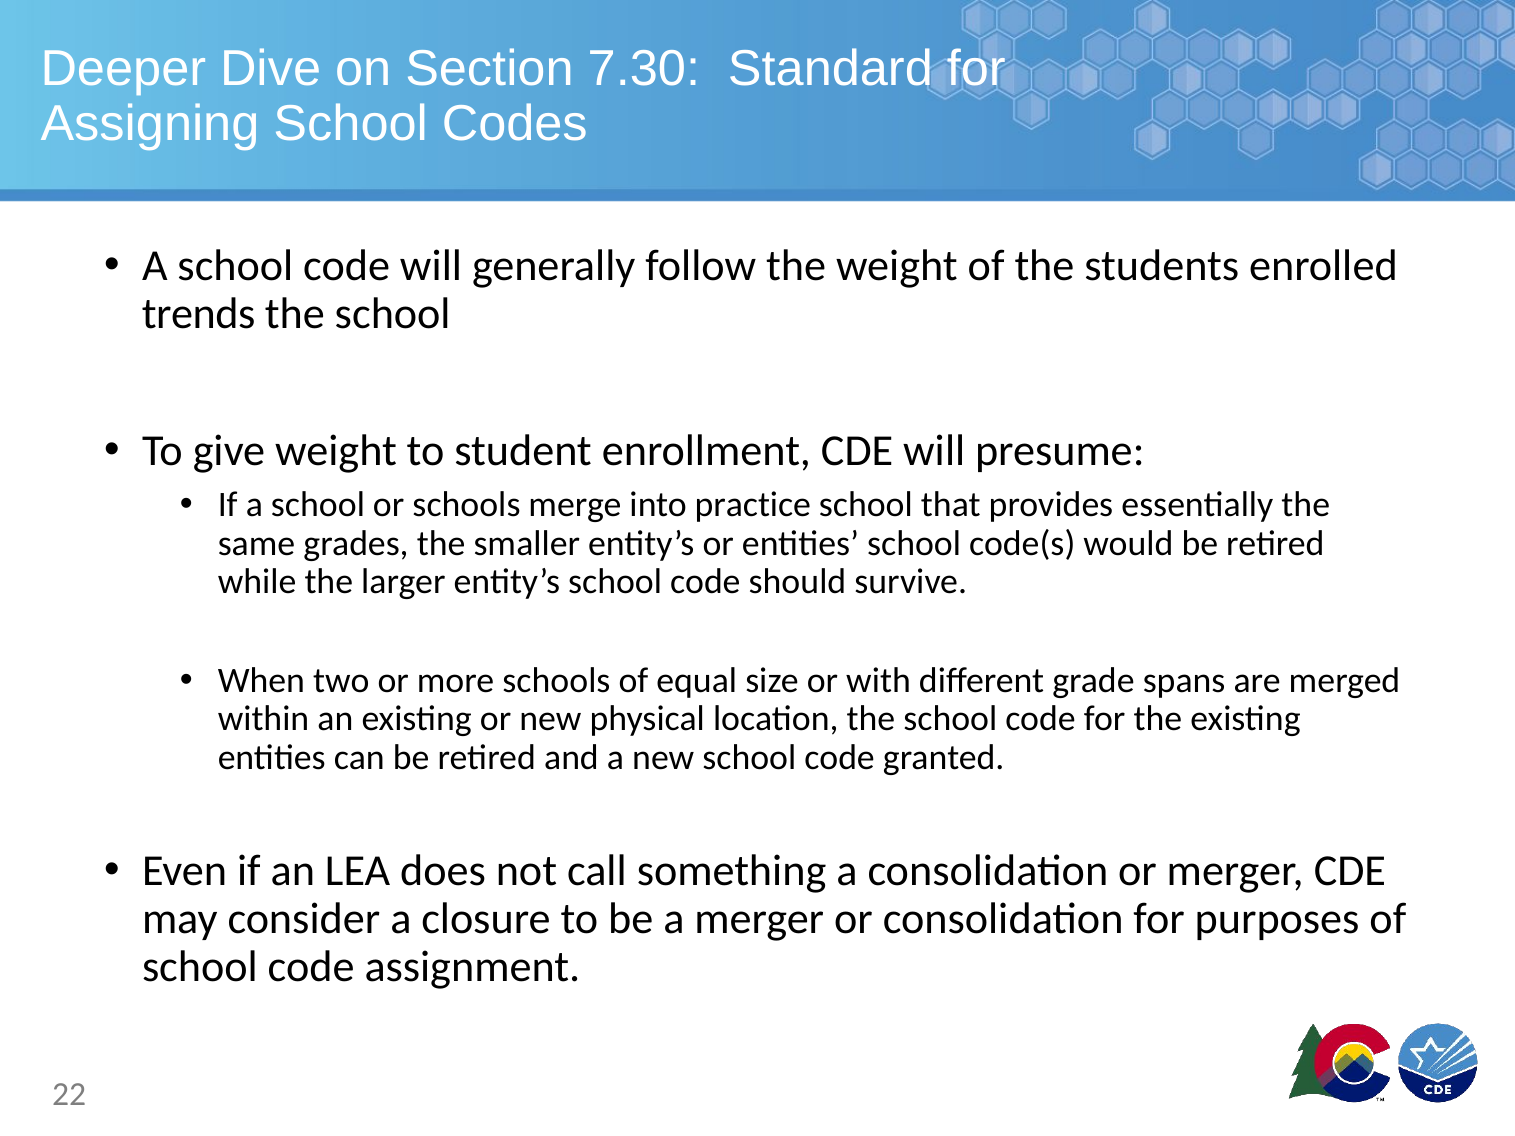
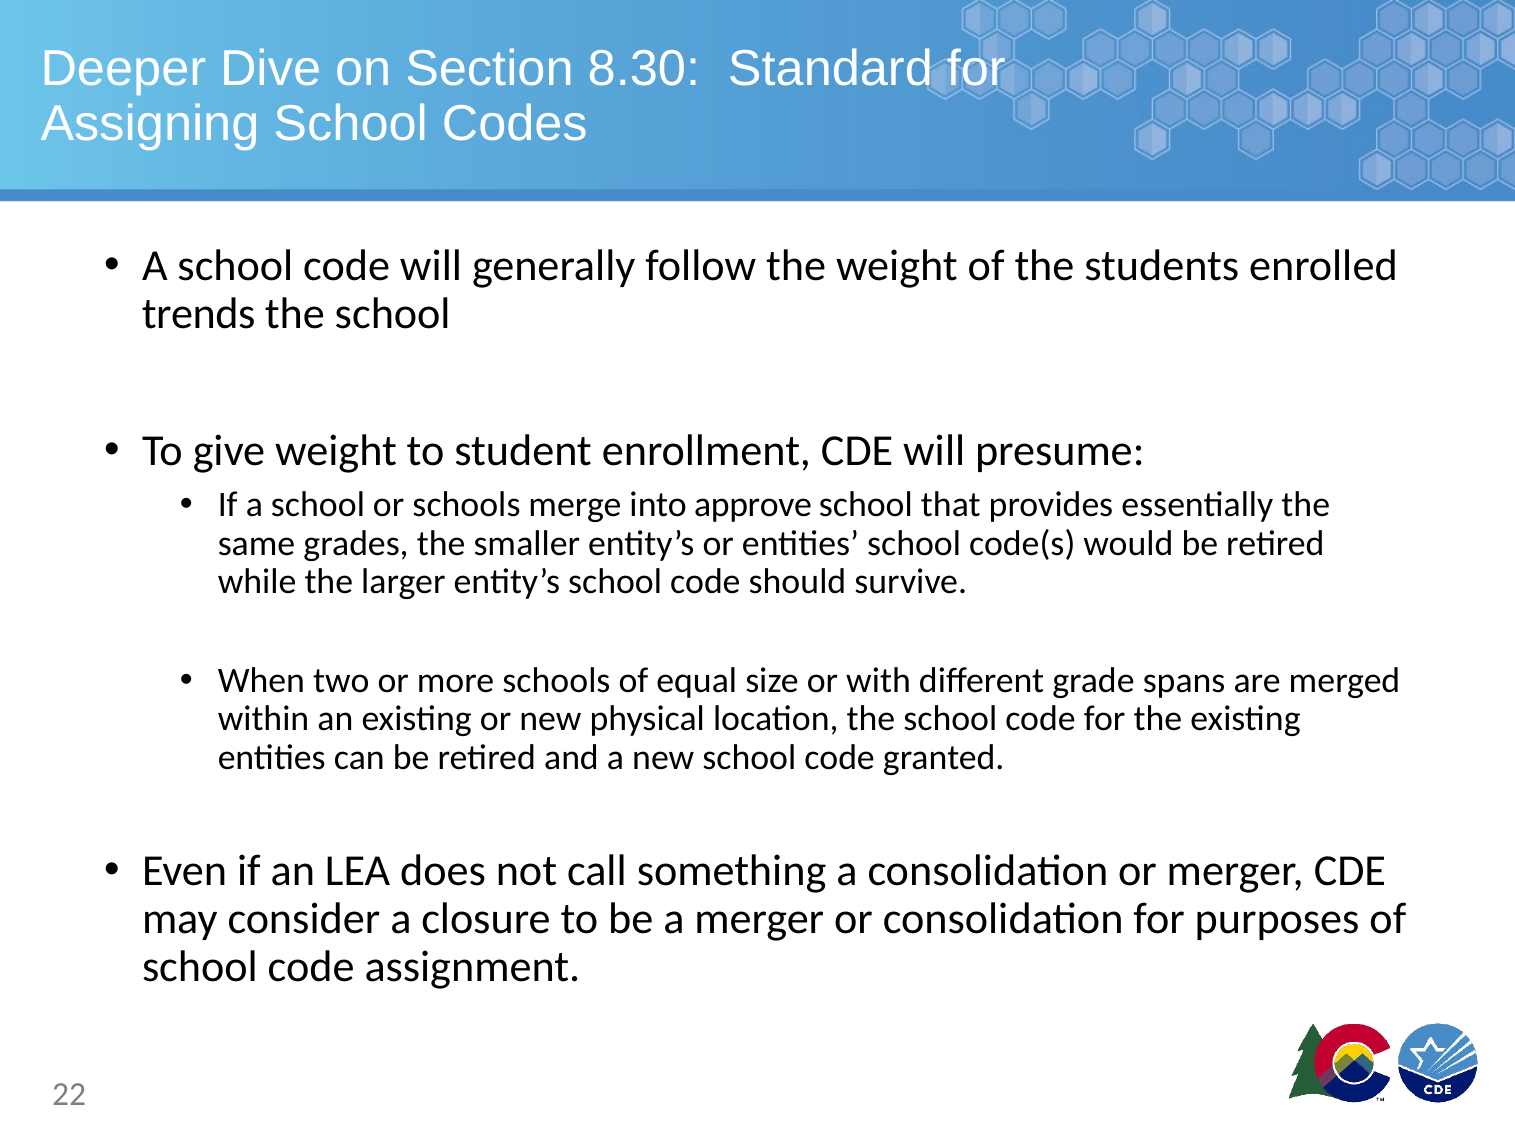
7.30: 7.30 -> 8.30
practice: practice -> approve
